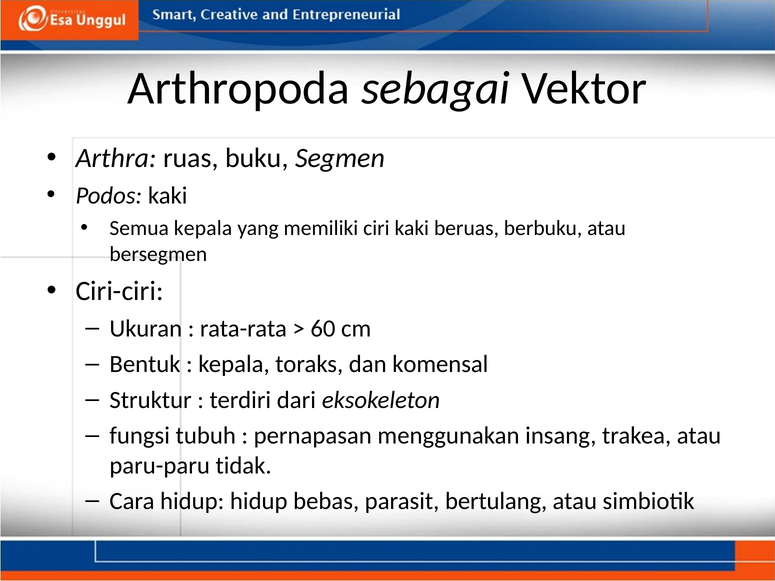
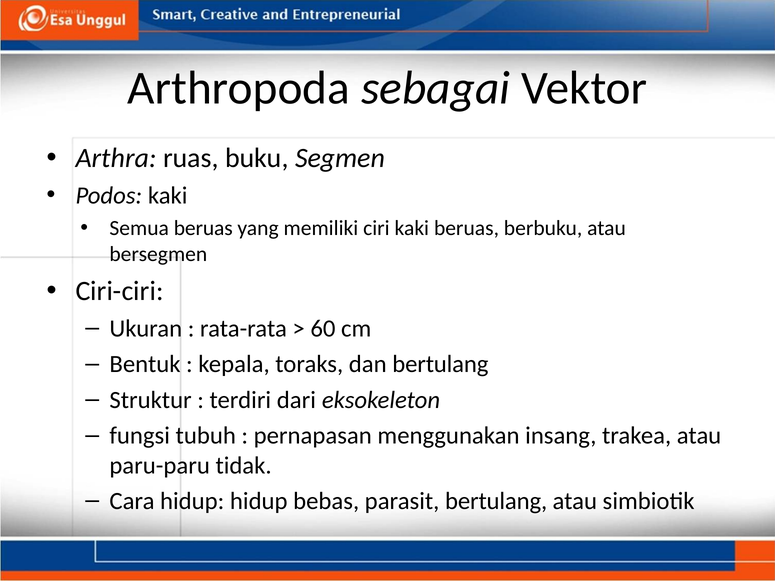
Semua kepala: kepala -> beruas
dan komensal: komensal -> bertulang
